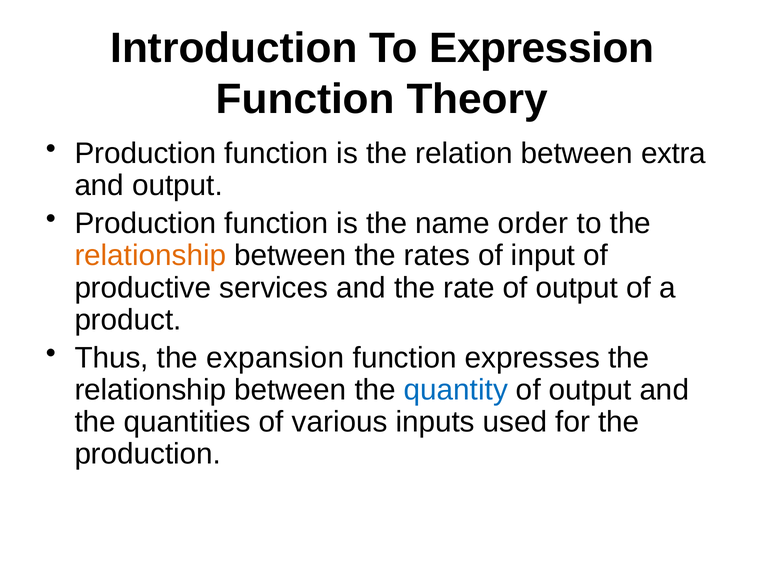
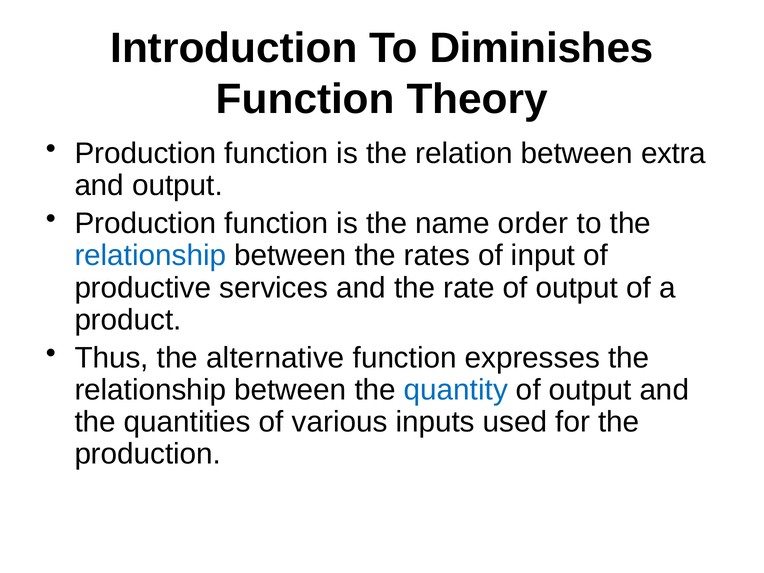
Expression: Expression -> Diminishes
relationship at (150, 256) colour: orange -> blue
expansion: expansion -> alternative
